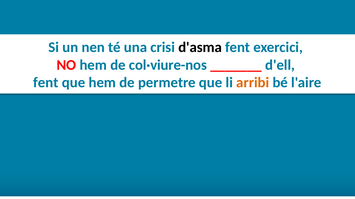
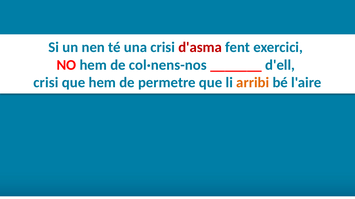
d'asma colour: black -> red
col·viure-nos: col·viure-nos -> col·nens-nos
fent at (46, 83): fent -> crisi
